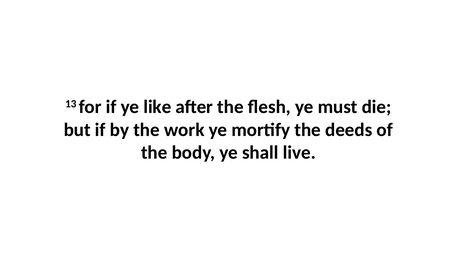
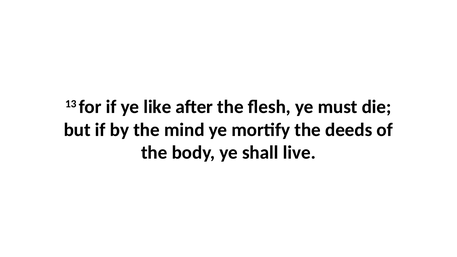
work: work -> mind
